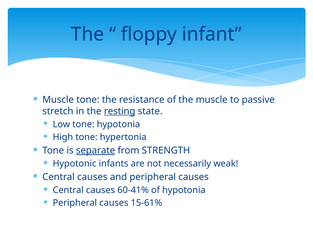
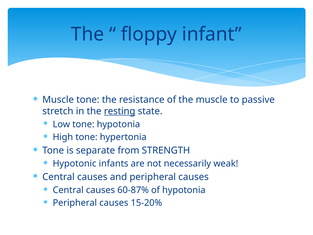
separate underline: present -> none
60-41%: 60-41% -> 60-87%
15-61%: 15-61% -> 15-20%
